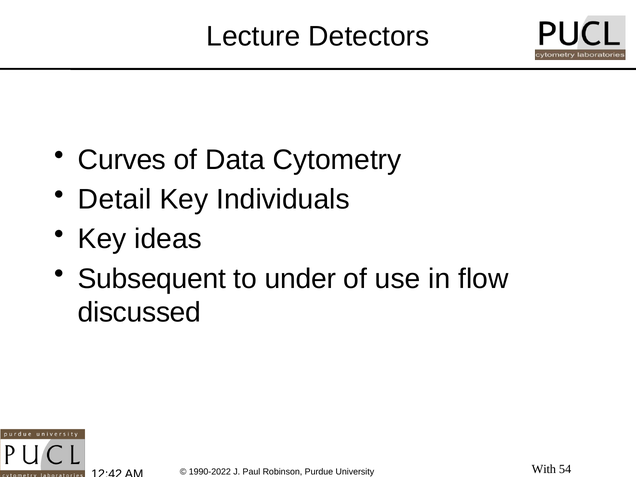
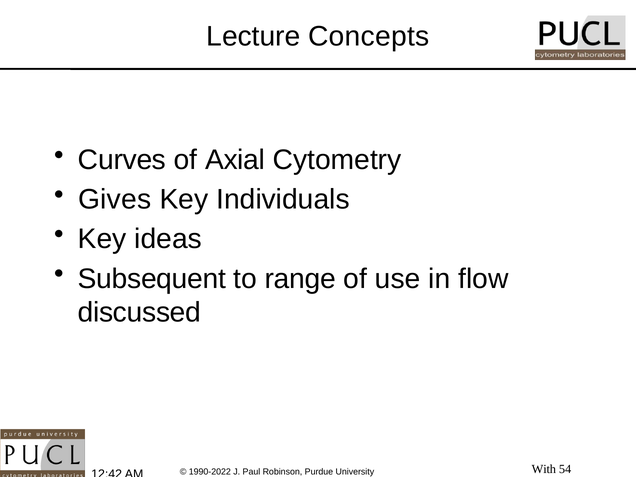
Detectors: Detectors -> Concepts
Data: Data -> Axial
Detail: Detail -> Gives
under: under -> range
